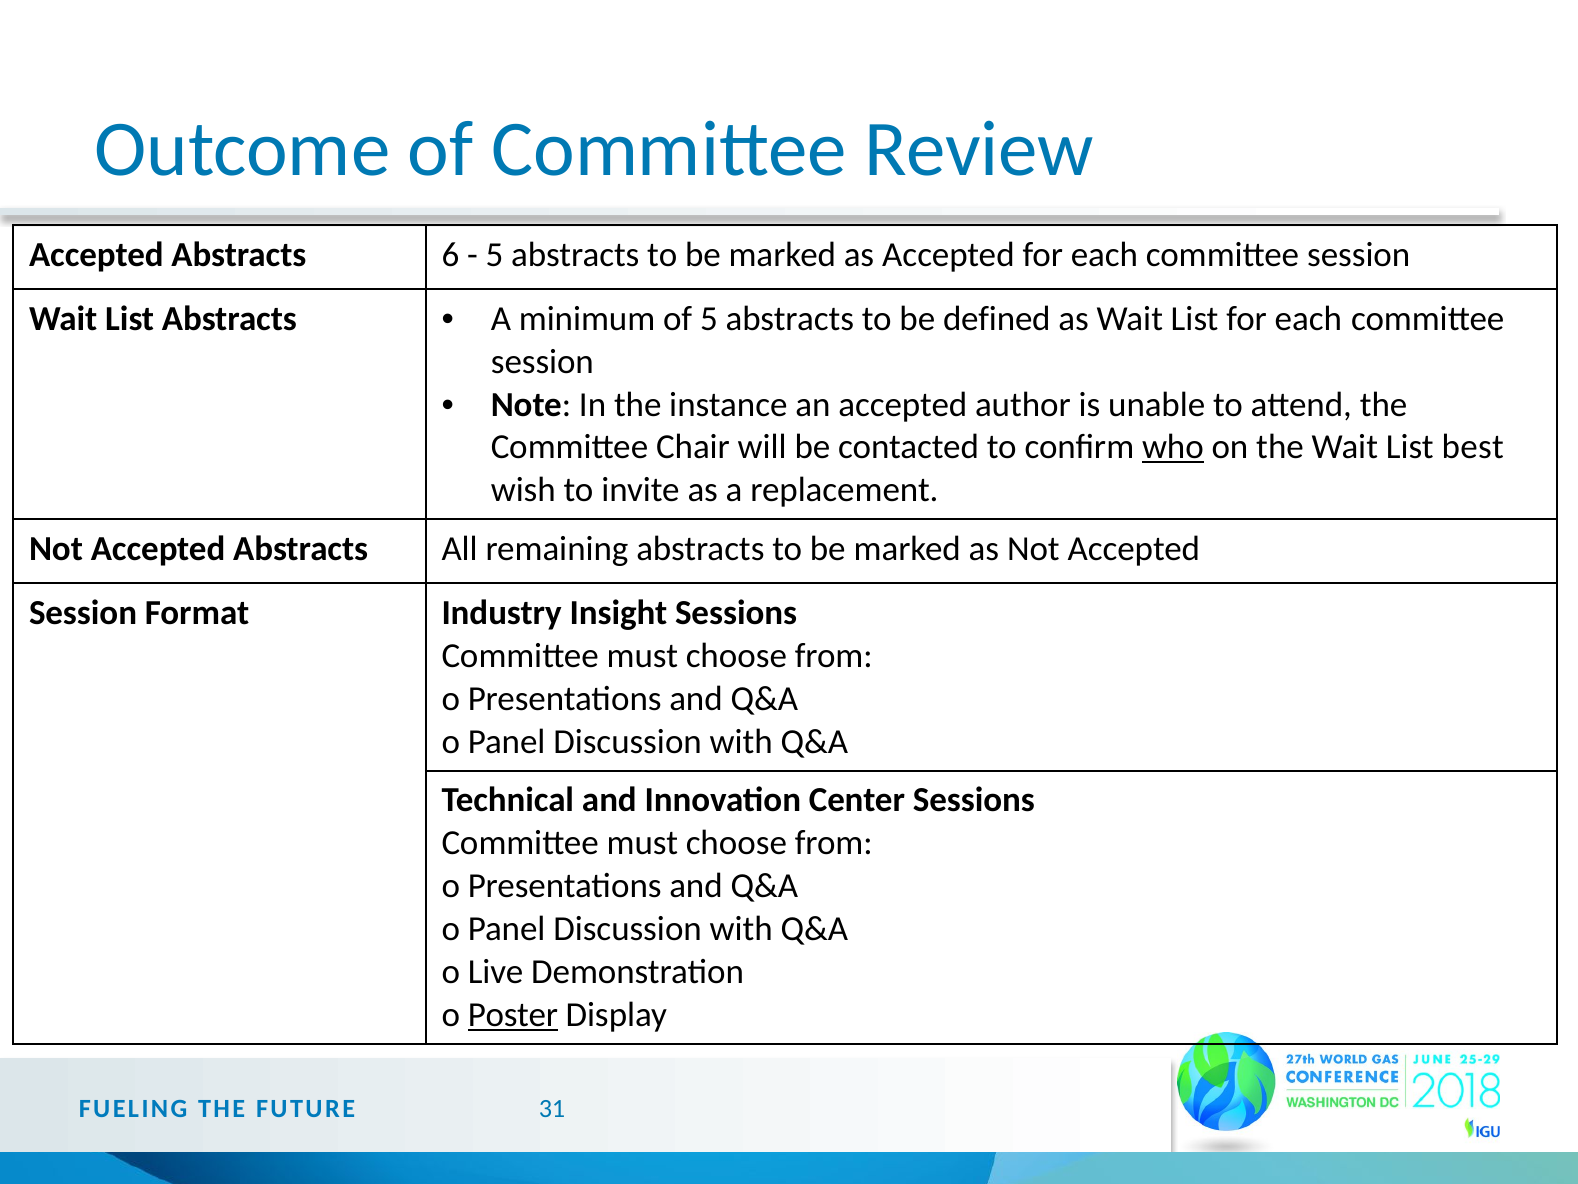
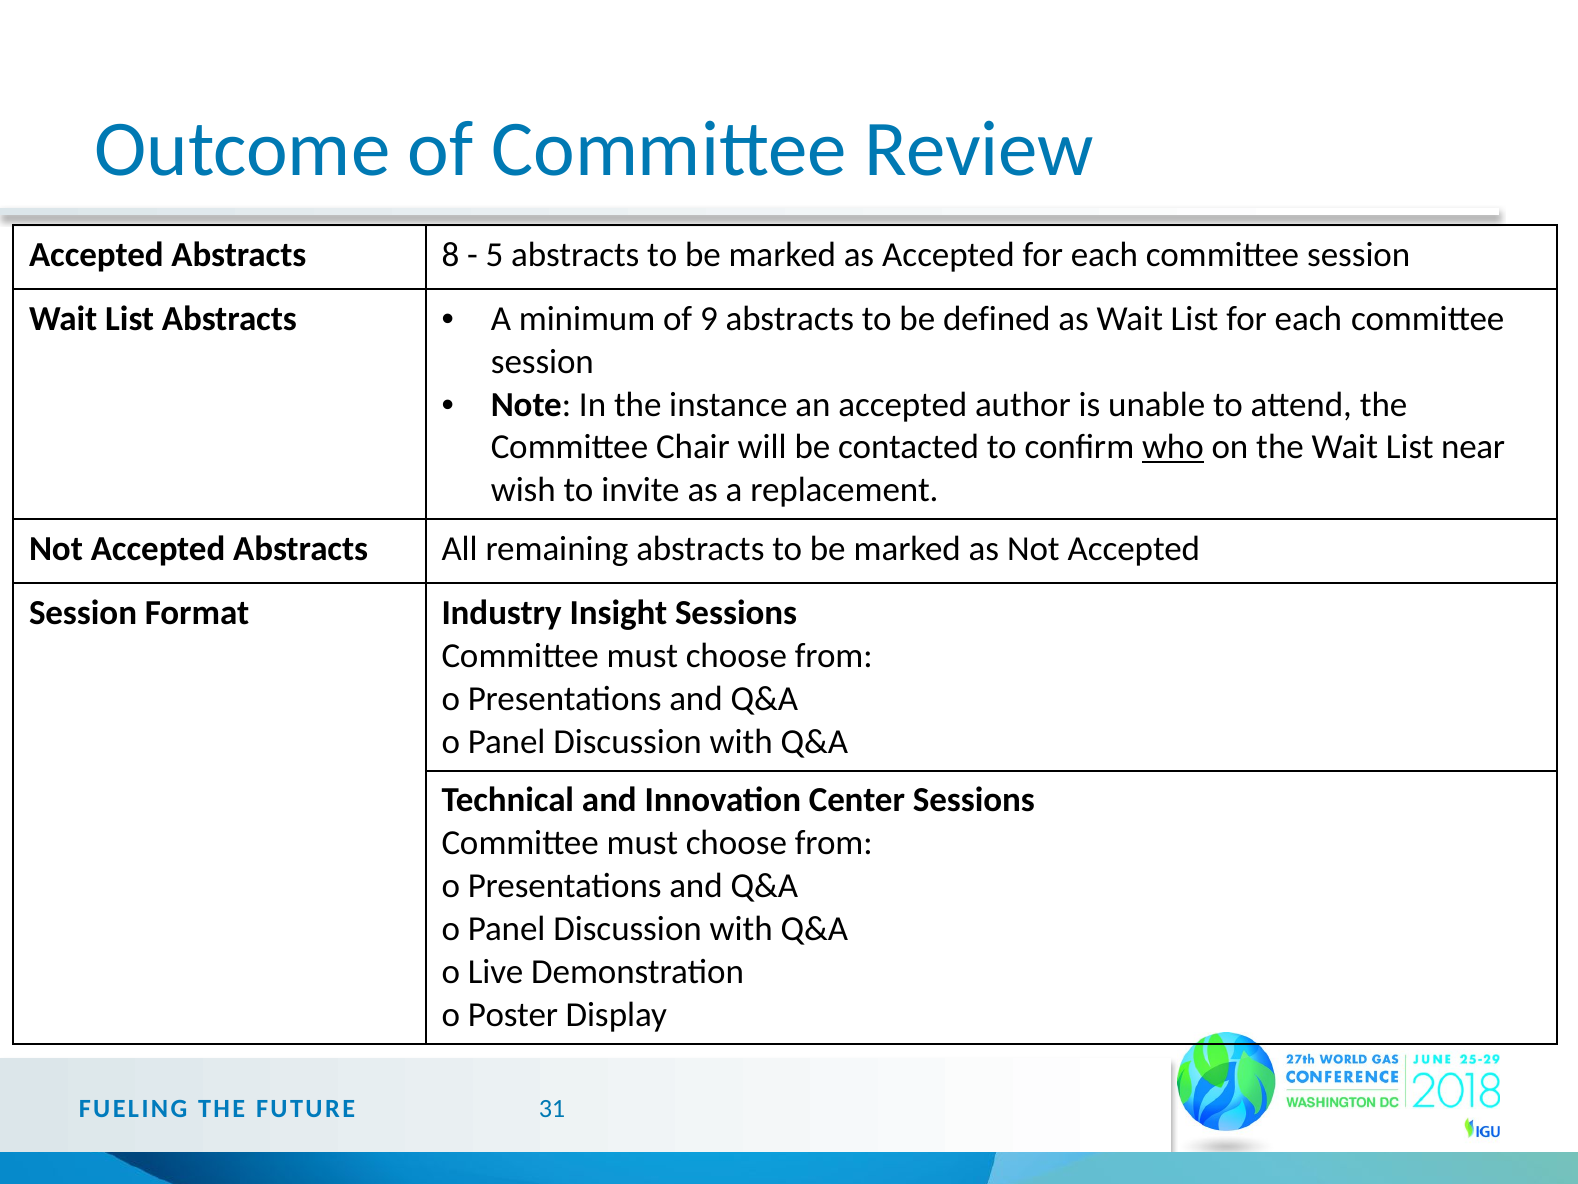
6: 6 -> 8
of 5: 5 -> 9
best: best -> near
Poster underline: present -> none
